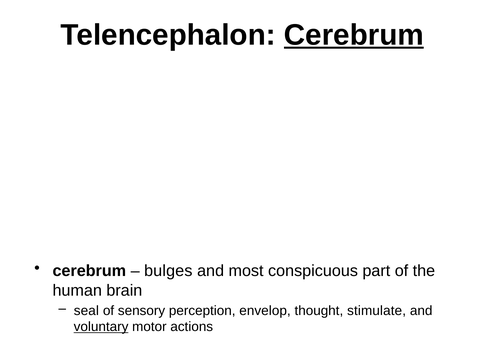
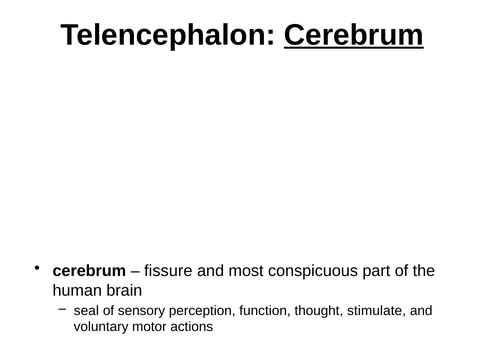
bulges: bulges -> fissure
envelop: envelop -> function
voluntary underline: present -> none
